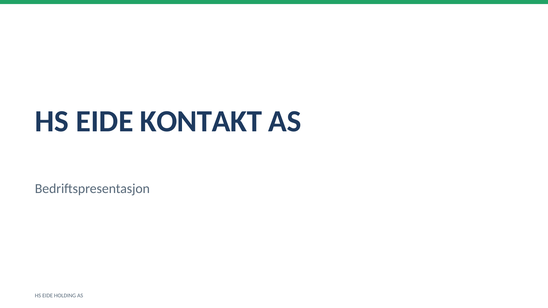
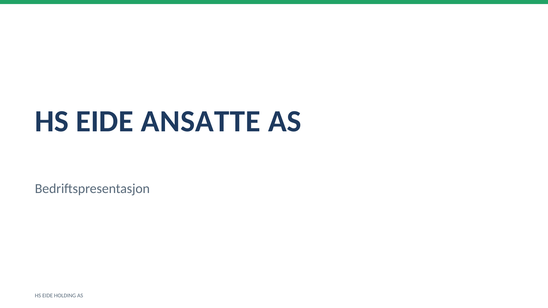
KONTAKT: KONTAKT -> ANSATTE
